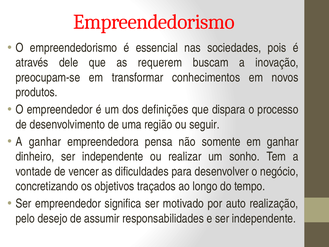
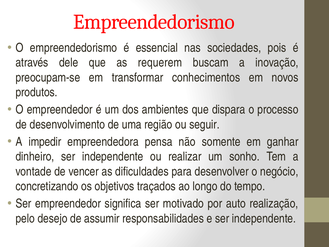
definições: definições -> ambientes
A ganhar: ganhar -> impedir
